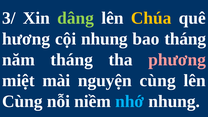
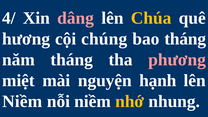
3/: 3/ -> 4/
dâng colour: light green -> pink
cội nhung: nhung -> chúng
nguyện cùng: cùng -> hạnh
Cùng at (22, 101): Cùng -> Niềm
nhớ colour: light blue -> yellow
